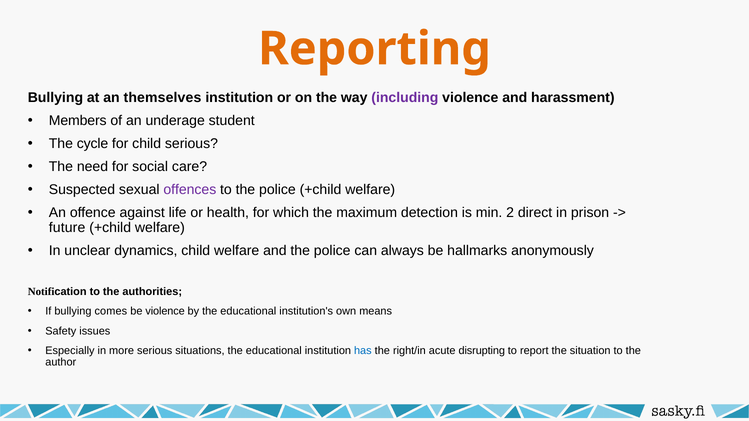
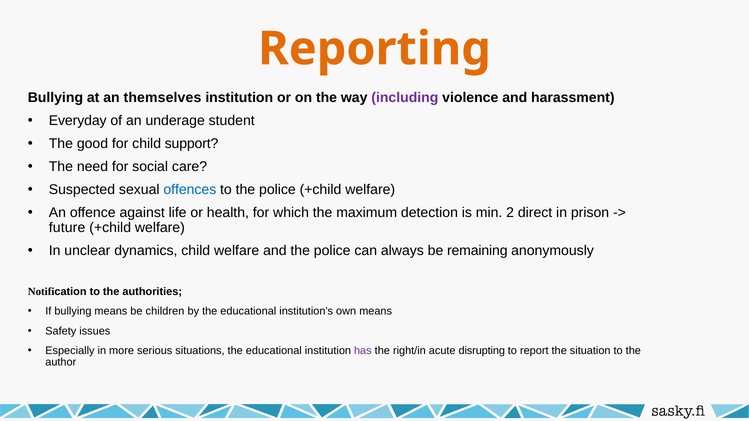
Members: Members -> Everyday
cycle: cycle -> good
child serious: serious -> support
offences colour: purple -> blue
hallmarks: hallmarks -> remaining
bullying comes: comes -> means
be violence: violence -> children
has colour: blue -> purple
